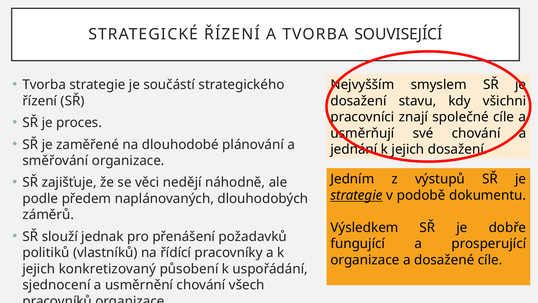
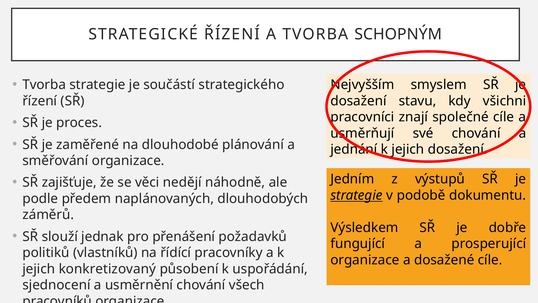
SOUVISEJÍCÍ: SOUVISEJÍCÍ -> SCHOPNÝM
